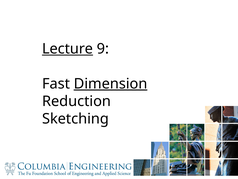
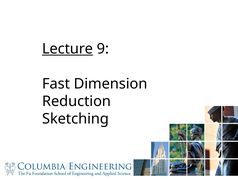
Dimension underline: present -> none
